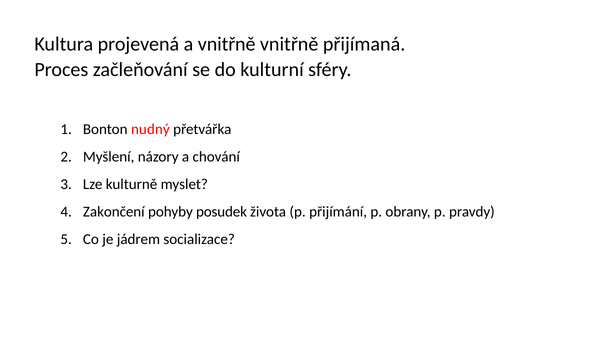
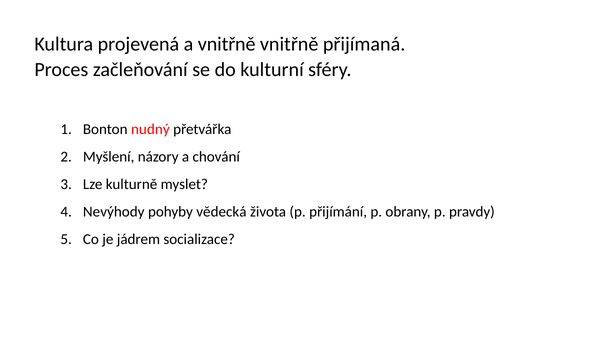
Zakončení: Zakončení -> Nevýhody
posudek: posudek -> vědecká
